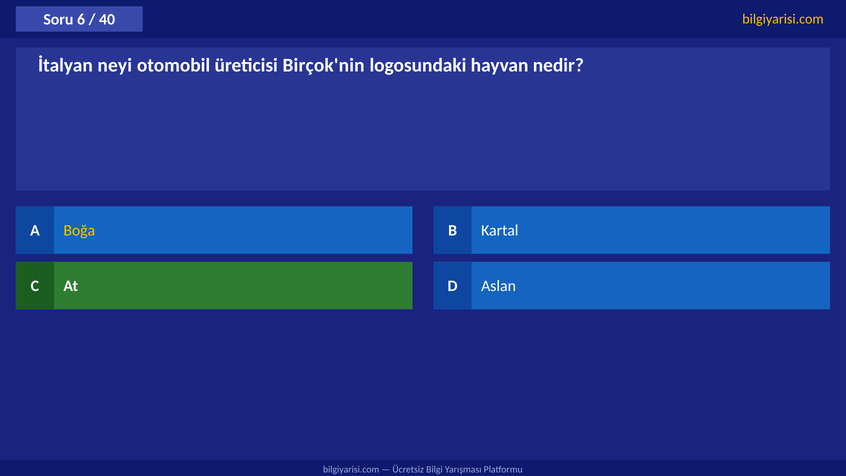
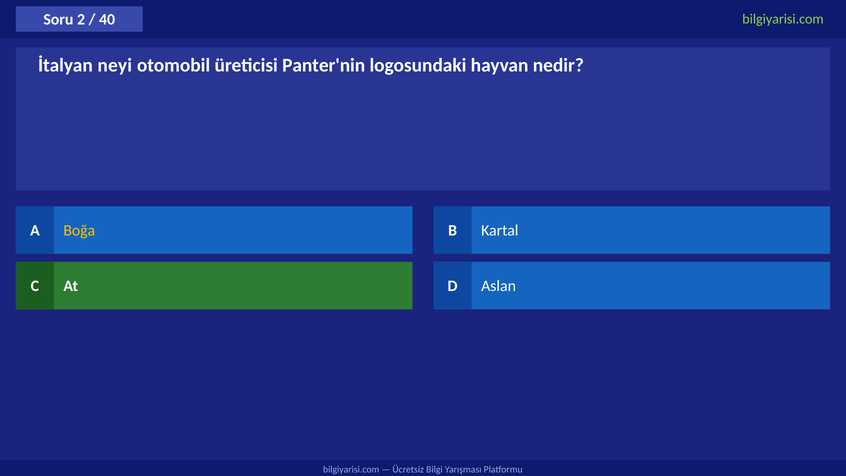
6: 6 -> 2
bilgiyarisi.com at (783, 19) colour: yellow -> light green
Birçok'nin: Birçok'nin -> Panter'nin
